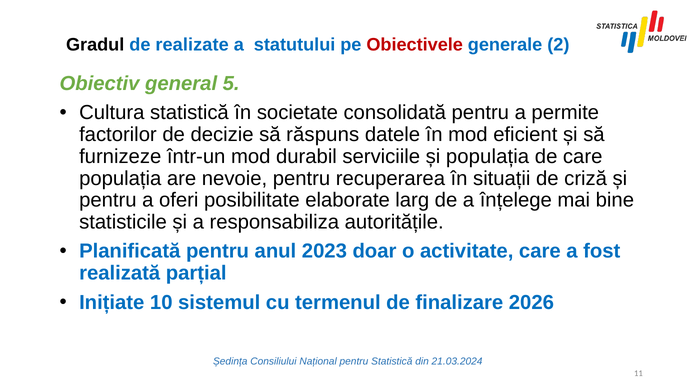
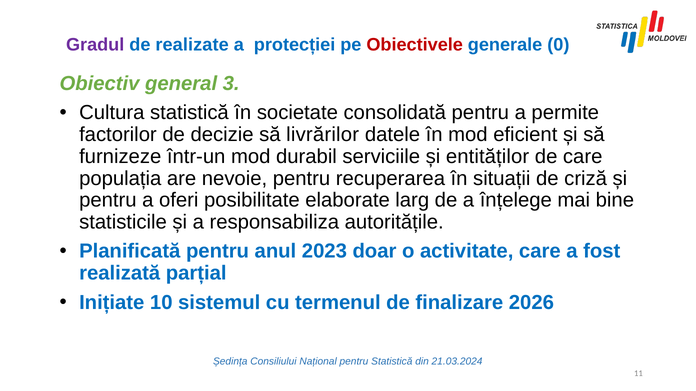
Gradul colour: black -> purple
statutului: statutului -> protecției
2: 2 -> 0
5: 5 -> 3
răspuns: răspuns -> livrărilor
și populația: populația -> entităților
